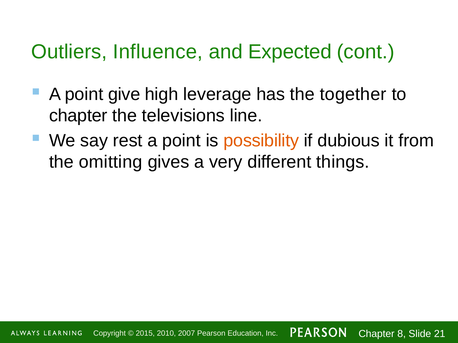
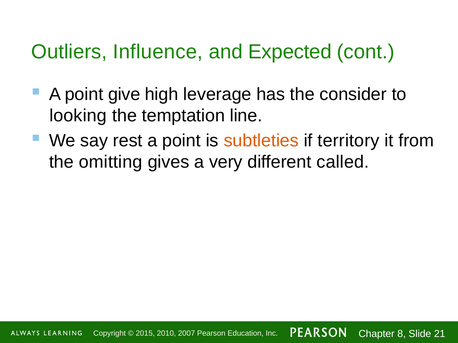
together: together -> consider
chapter at (78, 116): chapter -> looking
televisions: televisions -> temptation
possibility: possibility -> subtleties
dubious: dubious -> territory
things: things -> called
